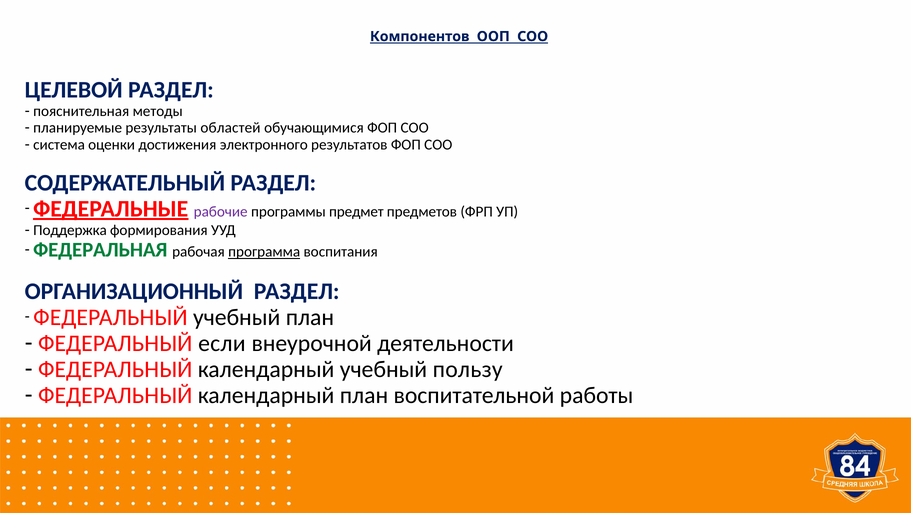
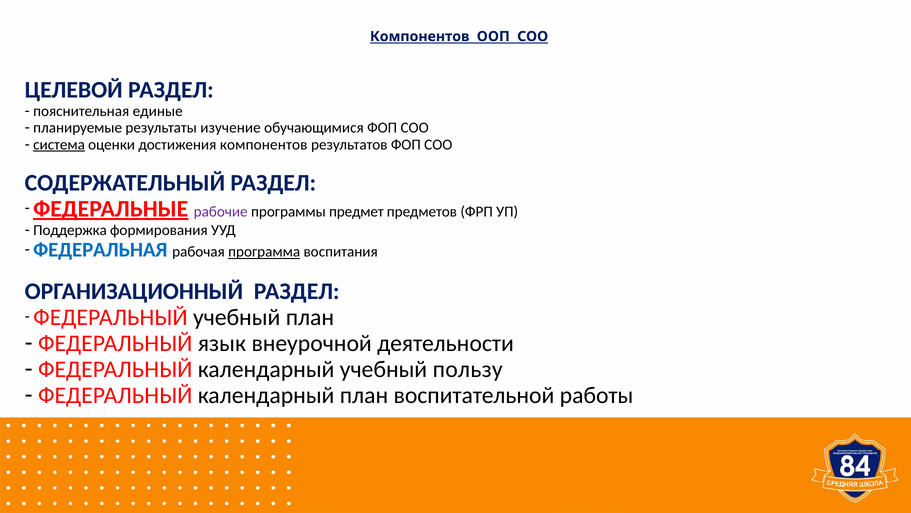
методы: методы -> единые
областей: областей -> изучение
система underline: none -> present
достижения электронного: электронного -> компонентов
ФЕДЕРАЛЬНАЯ colour: green -> blue
если: если -> язык
